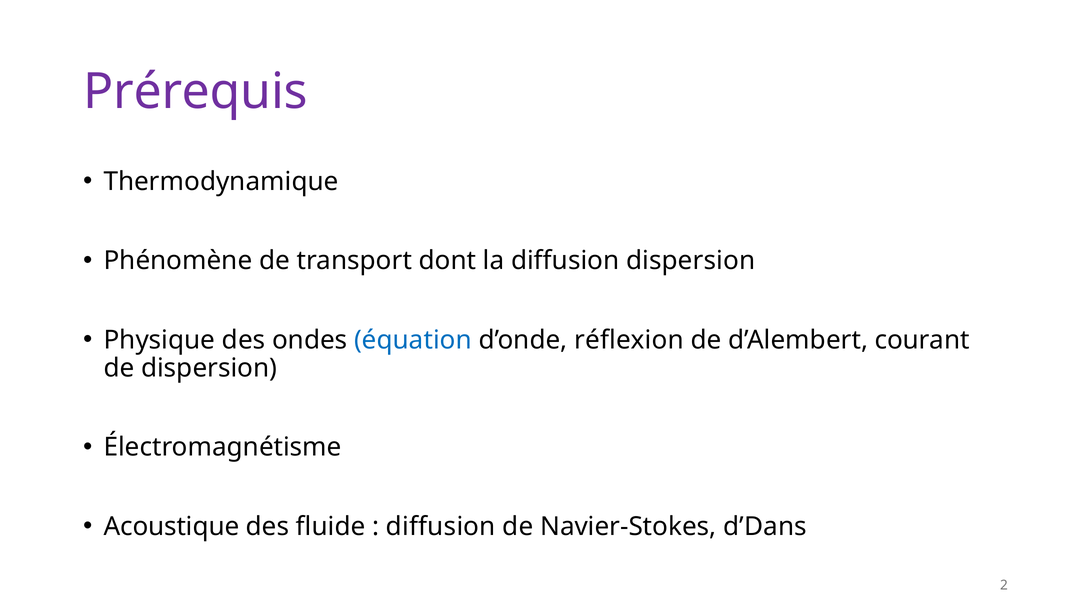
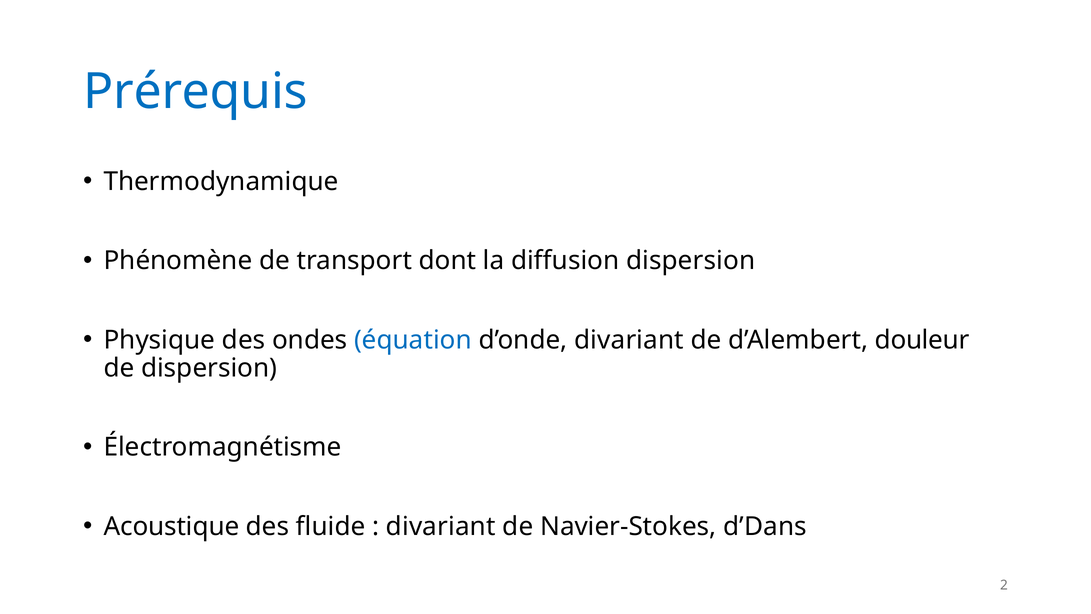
Prérequis colour: purple -> blue
d’onde réflexion: réflexion -> divariant
courant: courant -> douleur
diffusion at (441, 526): diffusion -> divariant
